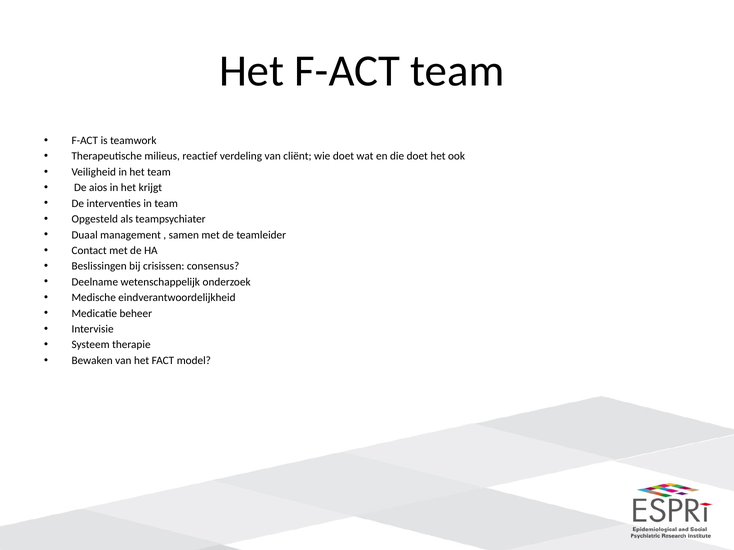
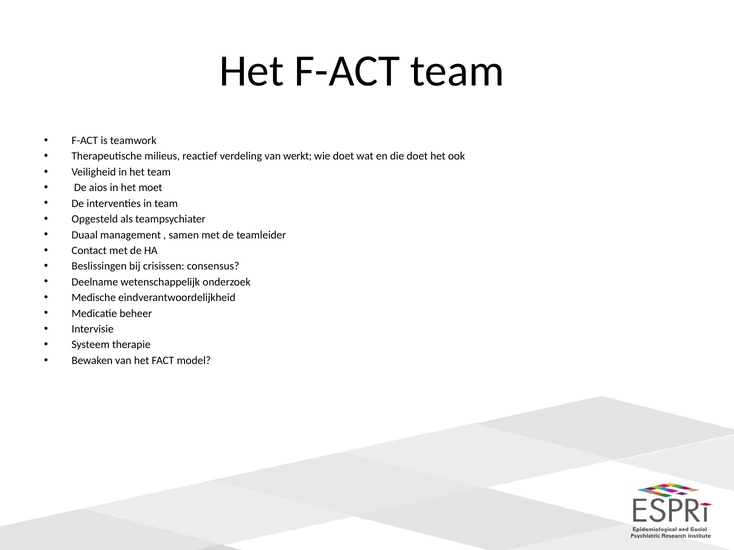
cliënt: cliënt -> werkt
krijgt: krijgt -> moet
